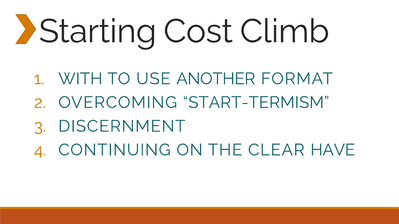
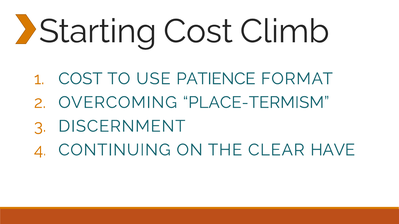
WITH at (80, 79): WITH -> COST
ANOTHER: ANOTHER -> PATIENCE
START-TERMISM: START-TERMISM -> PLACE-TERMISM
